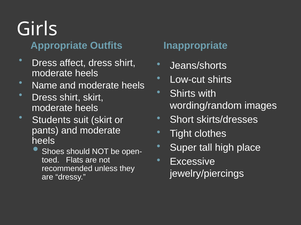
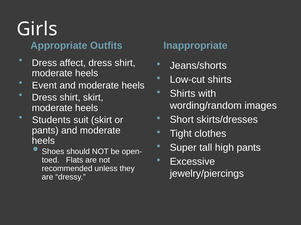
Name: Name -> Event
high place: place -> pants
